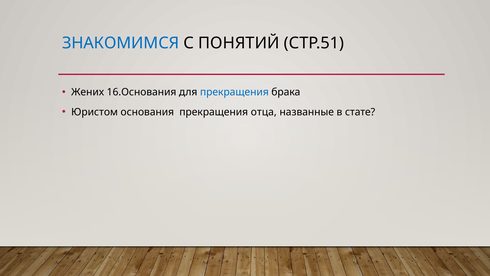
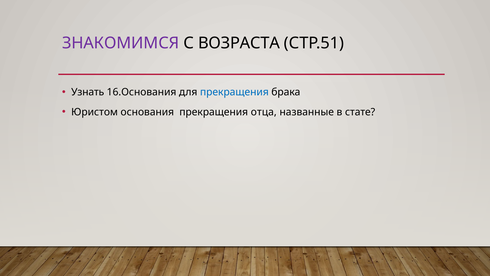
ЗНАКОМИМСЯ colour: blue -> purple
ПОНЯТИЙ: ПОНЯТИЙ -> ВОЗРАСТА
Жених: Жених -> Узнать
